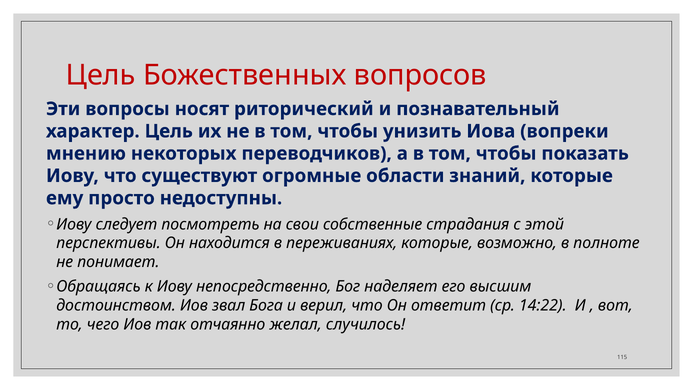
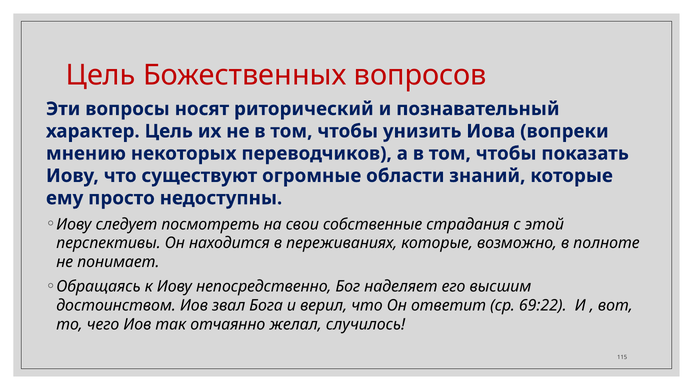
14:22: 14:22 -> 69:22
